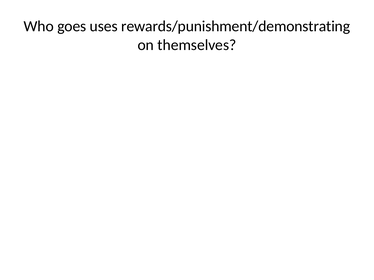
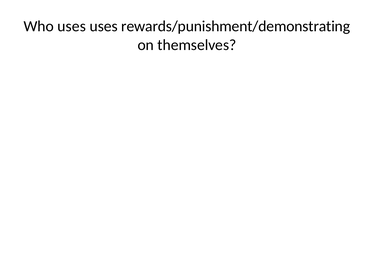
Who goes: goes -> uses
